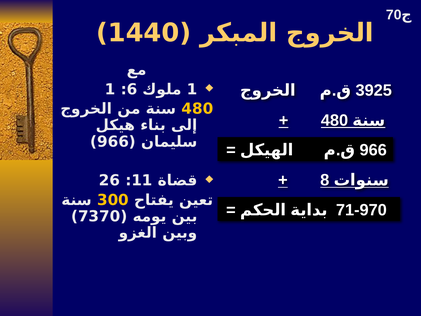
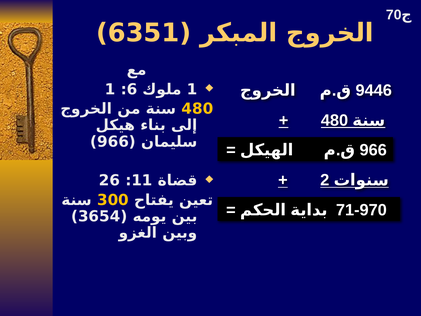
1440: 1440 -> 6351
3925: 3925 -> 9446
8: 8 -> 2
7370: 7370 -> 3654
